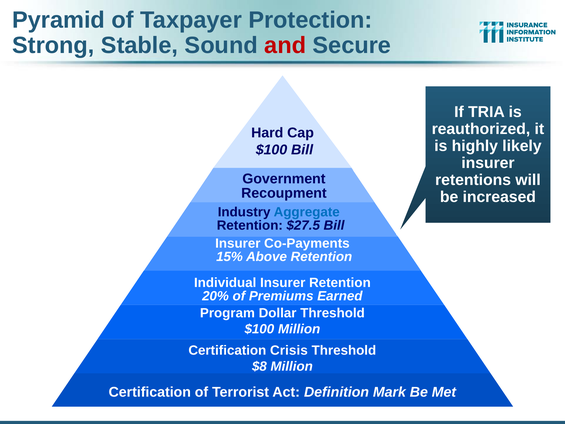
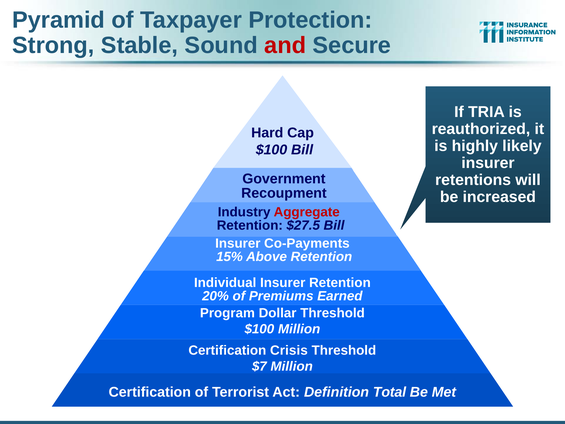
Aggregate colour: blue -> red
$8: $8 -> $7
Mark: Mark -> Total
